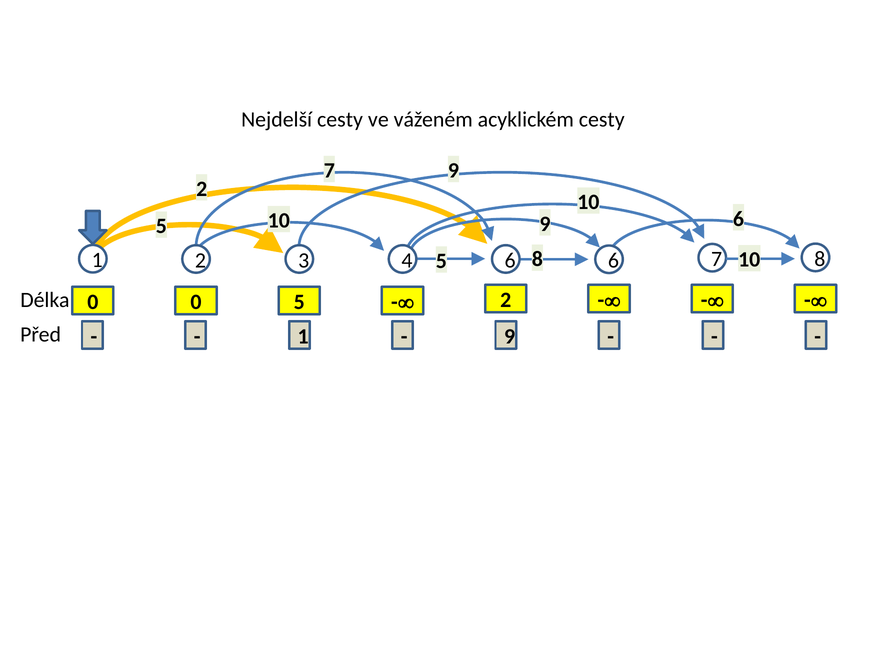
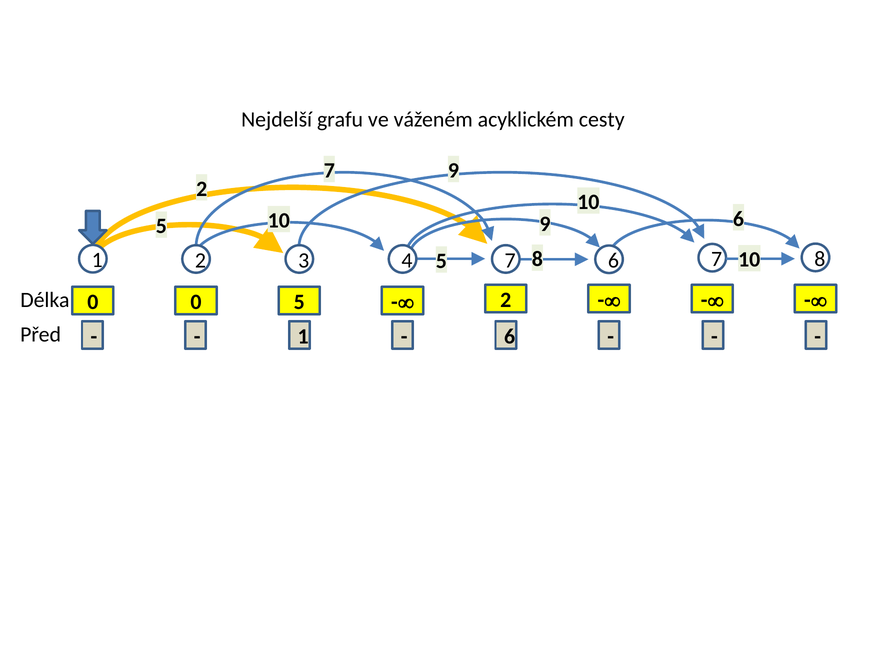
Nejdelší cesty: cesty -> grafu
3 6: 6 -> 7
9 at (510, 336): 9 -> 6
